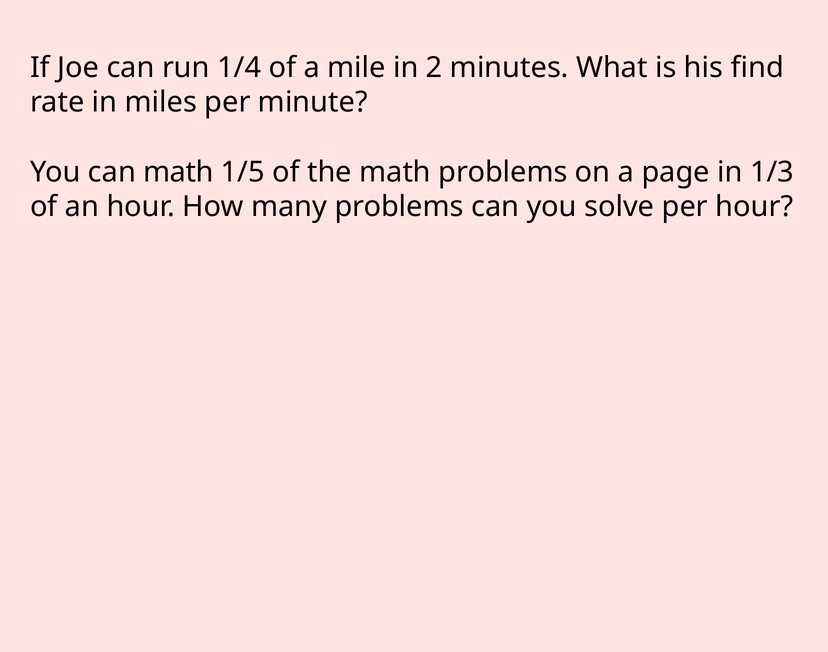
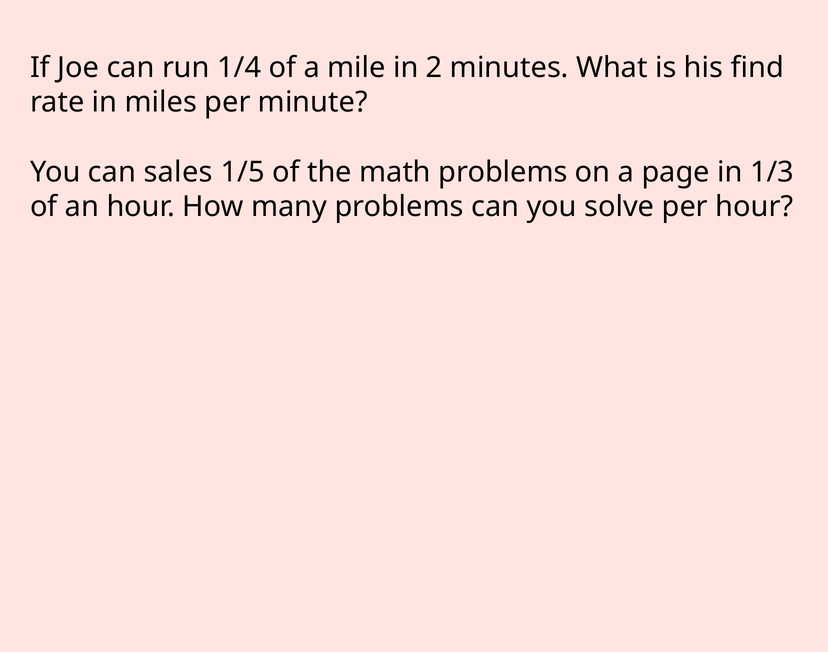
can math: math -> sales
